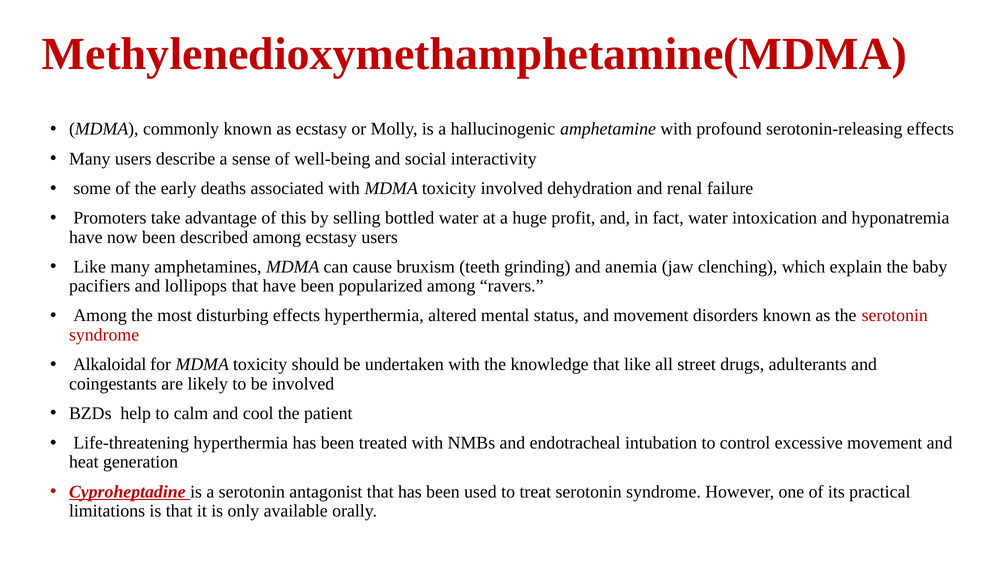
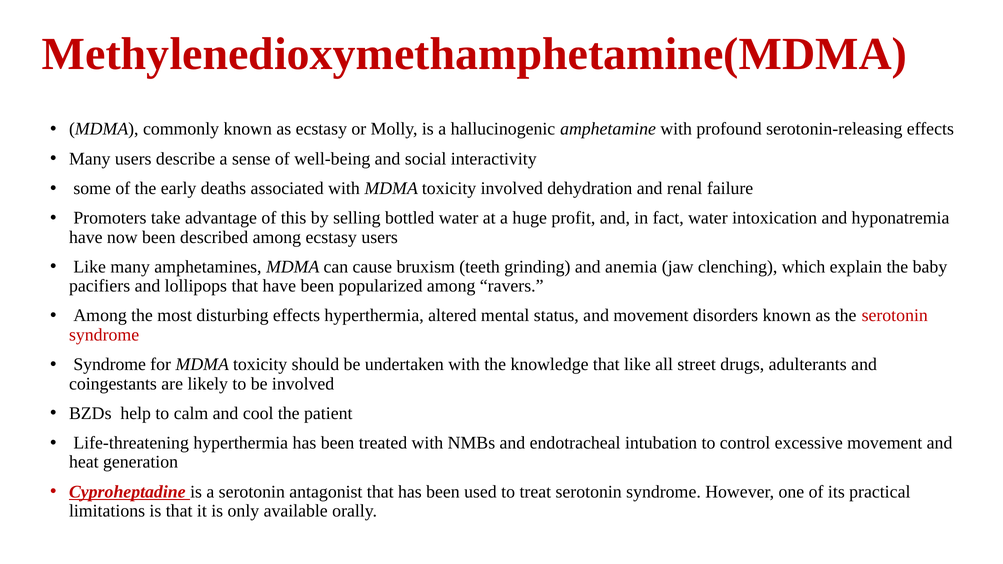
Alkaloidal at (110, 365): Alkaloidal -> Syndrome
